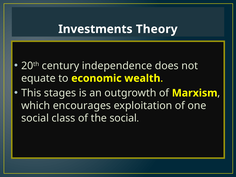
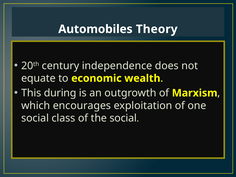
Investments: Investments -> Automobiles
stages: stages -> during
